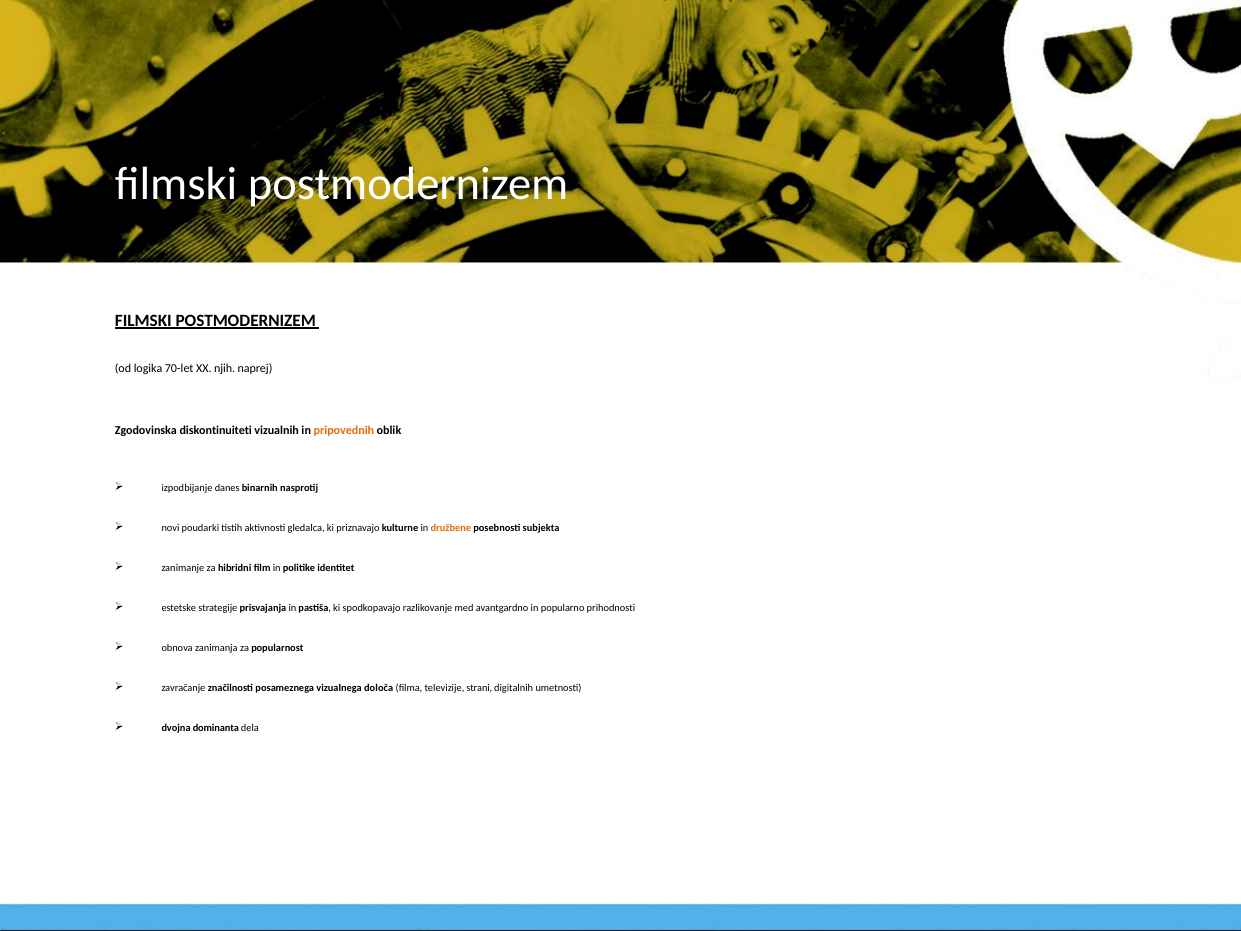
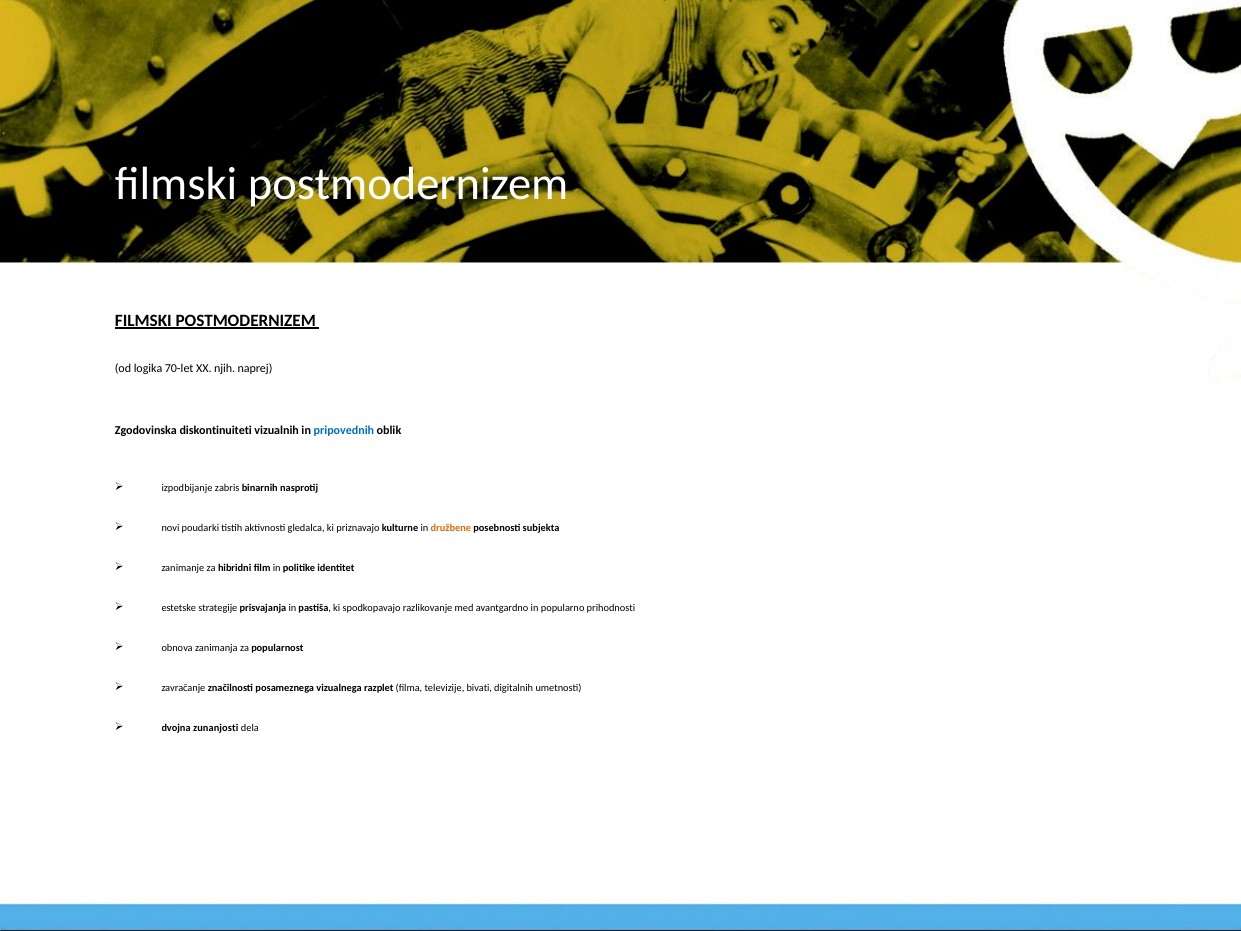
pripovednih colour: orange -> blue
danes: danes -> zabris
določa: določa -> razplet
strani: strani -> bivati
dominanta: dominanta -> zunanjosti
